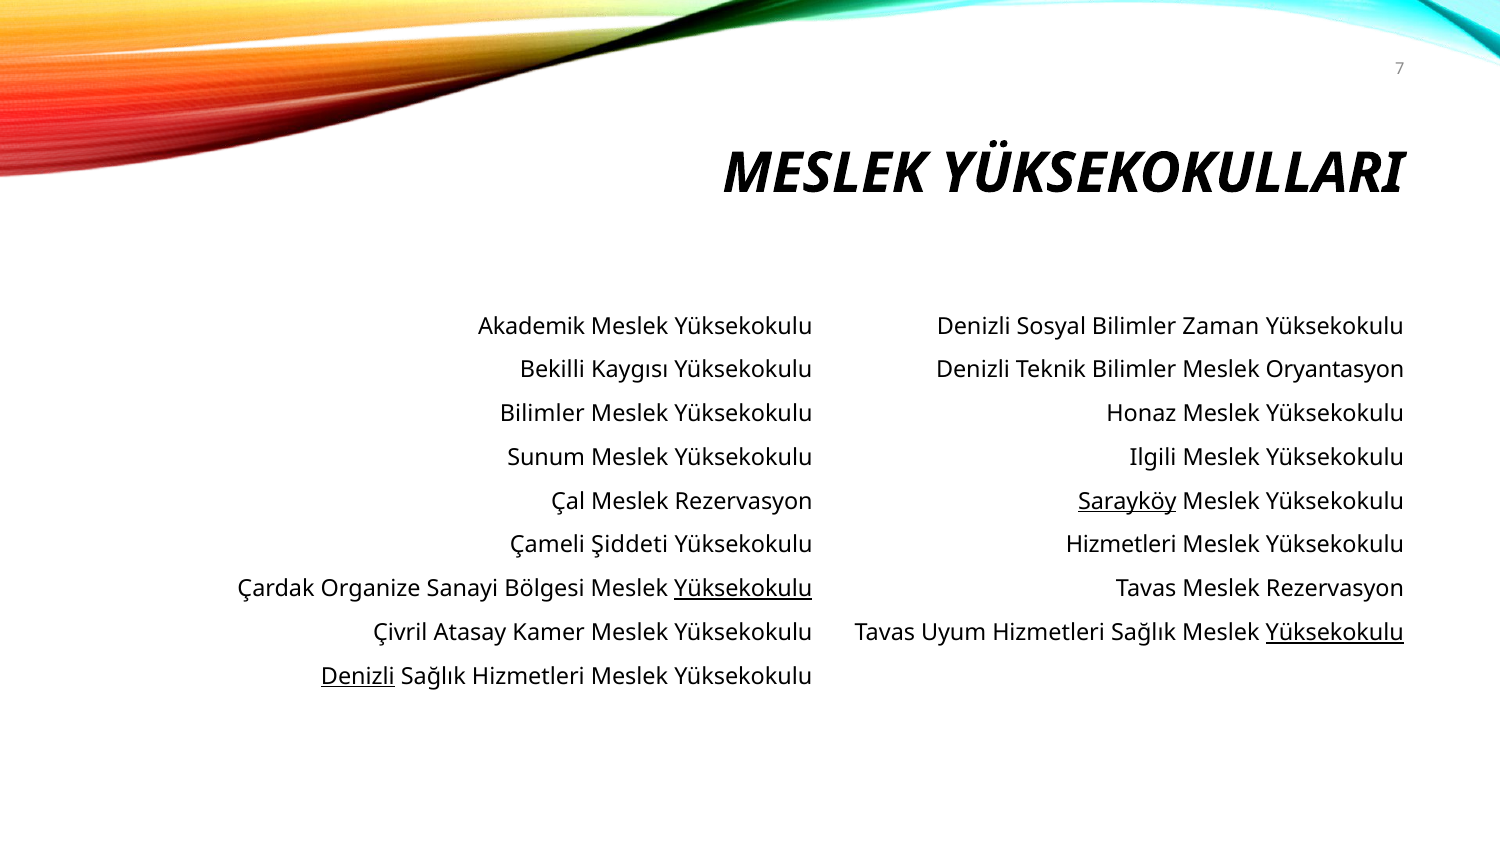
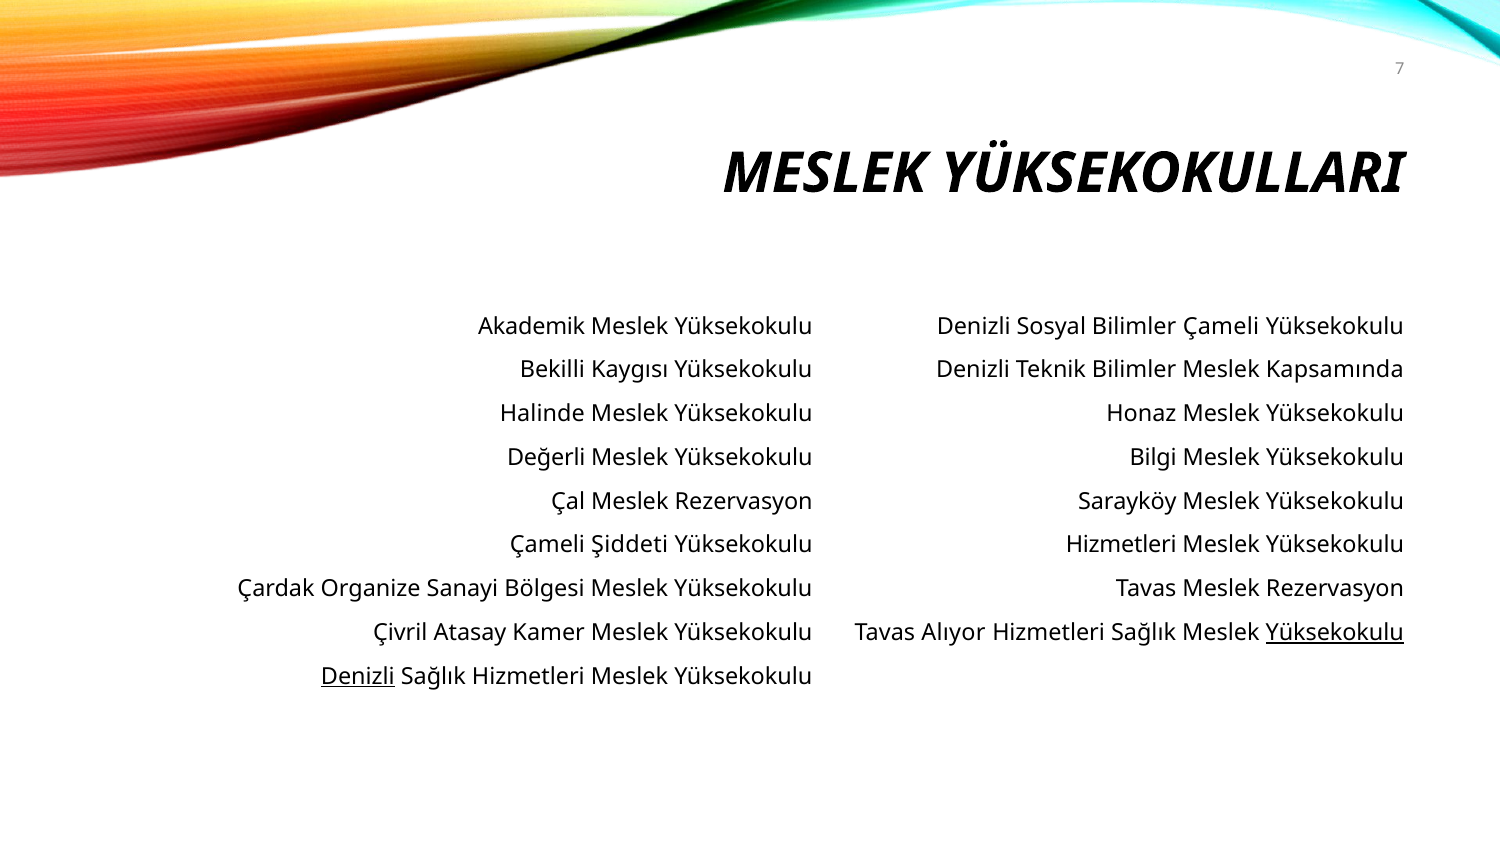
Bilimler Zaman: Zaman -> Çameli
Oryantasyon: Oryantasyon -> Kapsamında
Bilimler at (542, 414): Bilimler -> Halinde
Sunum: Sunum -> Değerli
Ilgili: Ilgili -> Bilgi
Sarayköy underline: present -> none
Yüksekokulu at (743, 589) underline: present -> none
Uyum: Uyum -> Alıyor
